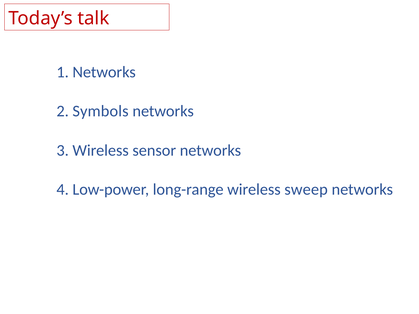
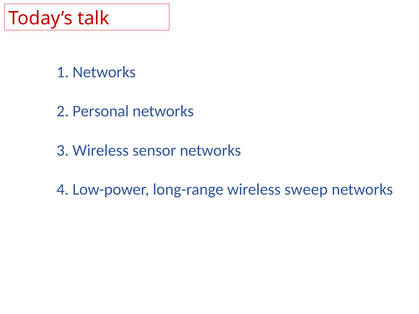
Symbols: Symbols -> Personal
